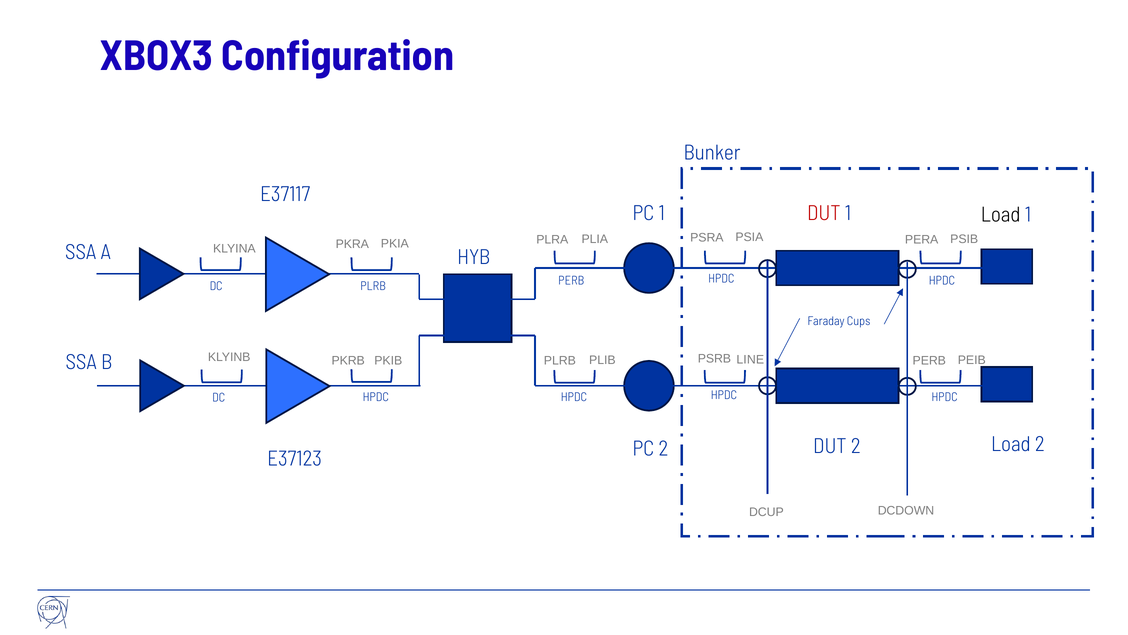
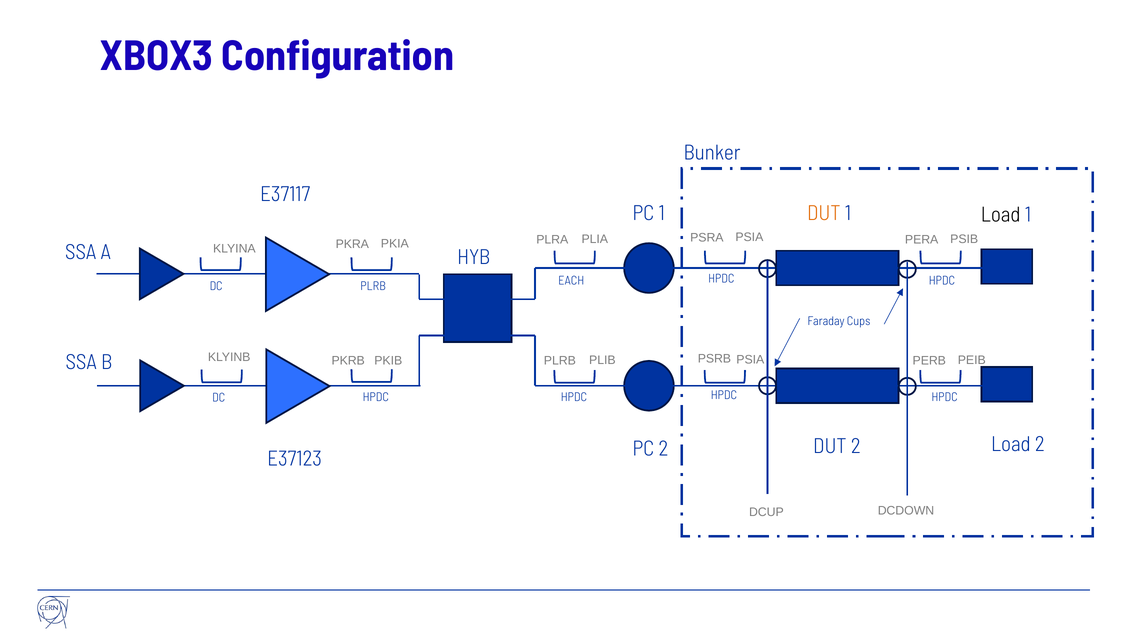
DUT at (824, 213) colour: red -> orange
PERB at (571, 280): PERB -> EACH
PLRB LINE: LINE -> PSIA
